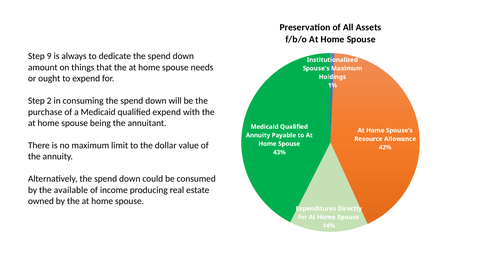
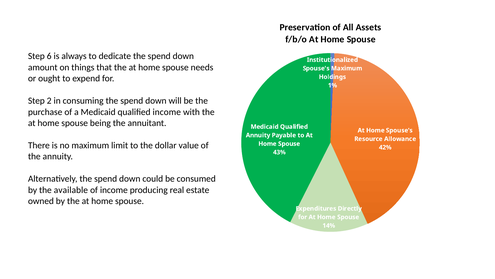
9: 9 -> 6
qualified expend: expend -> income
